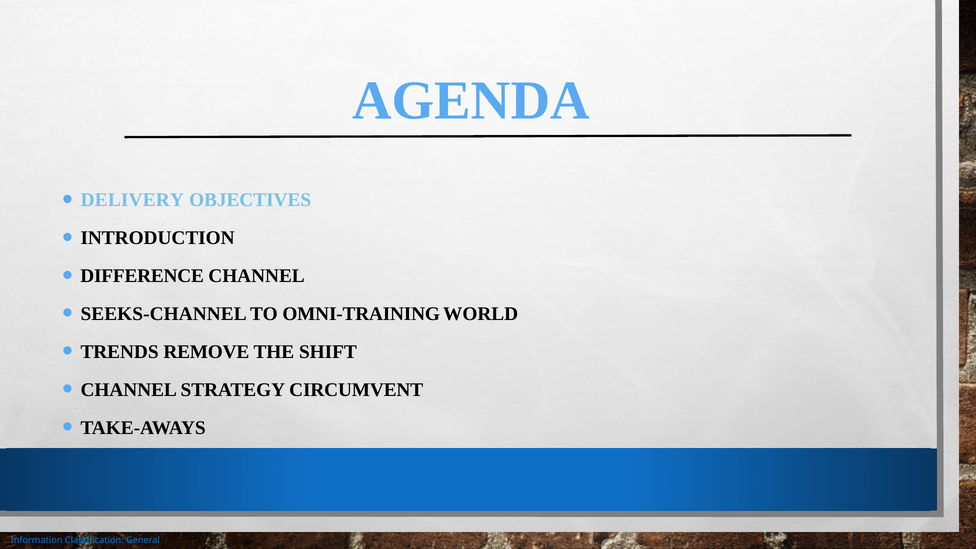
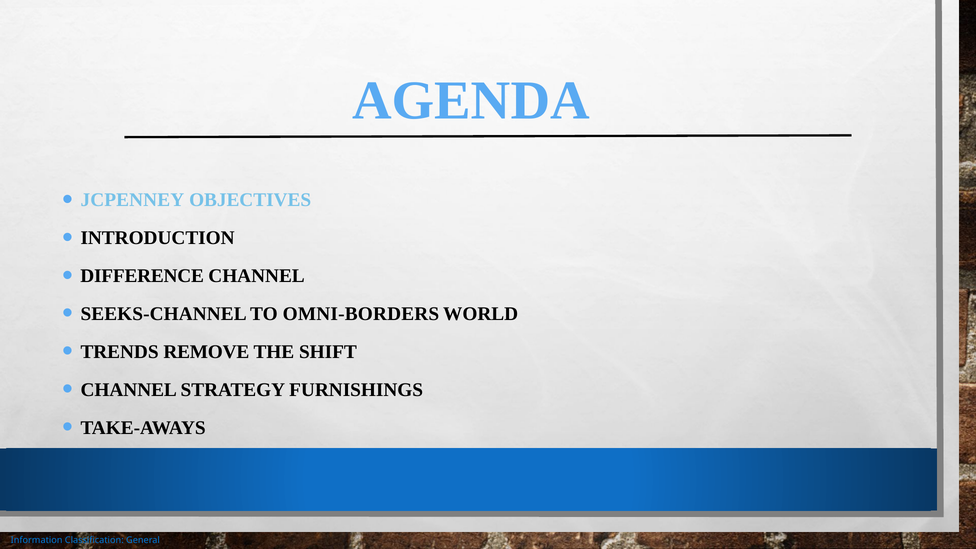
DELIVERY: DELIVERY -> JCPENNEY
OMNI-TRAINING: OMNI-TRAINING -> OMNI-BORDERS
CIRCUMVENT: CIRCUMVENT -> FURNISHINGS
